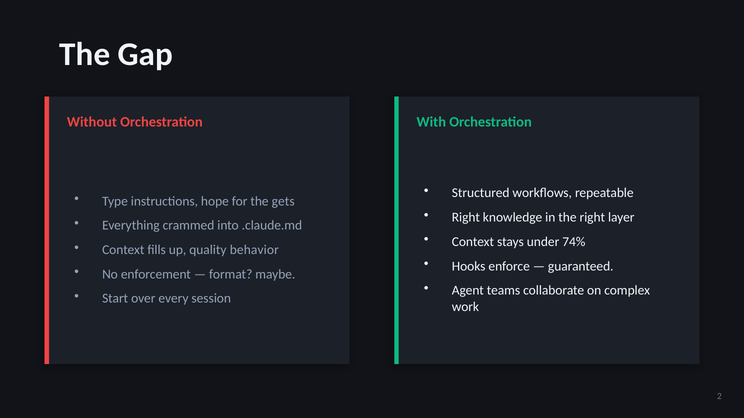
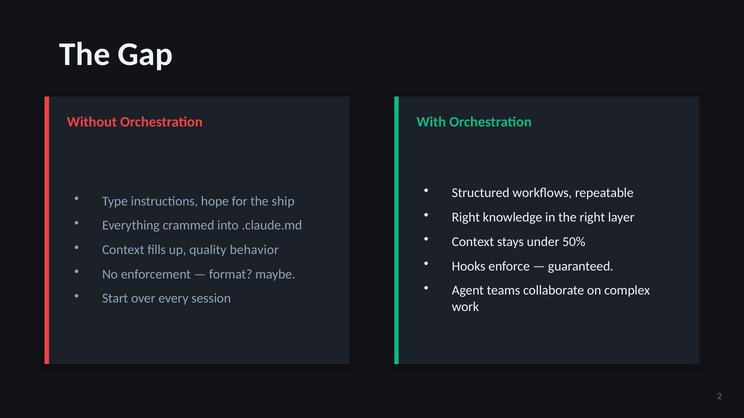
gets: gets -> ship
74%: 74% -> 50%
